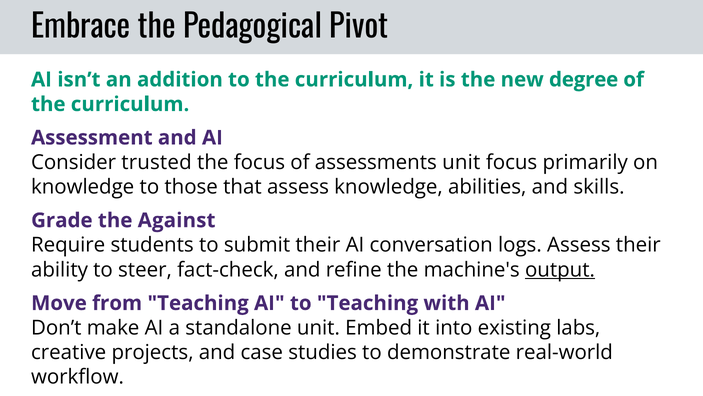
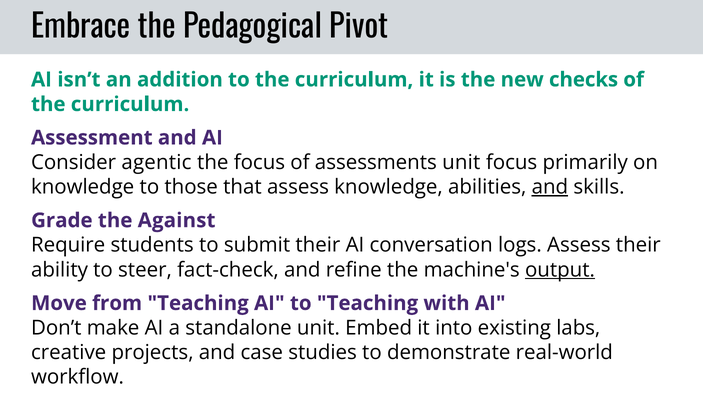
degree: degree -> checks
trusted: trusted -> agentic
and at (550, 187) underline: none -> present
